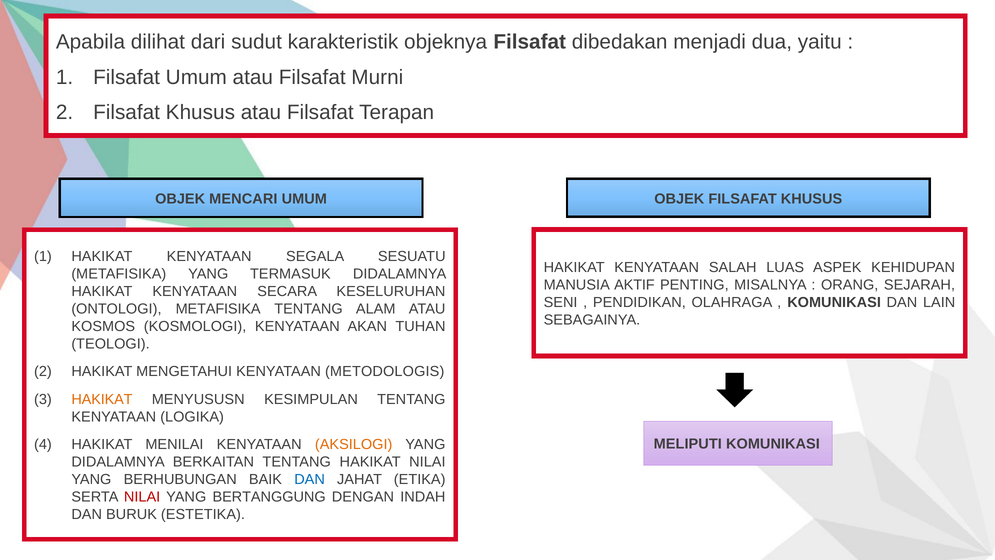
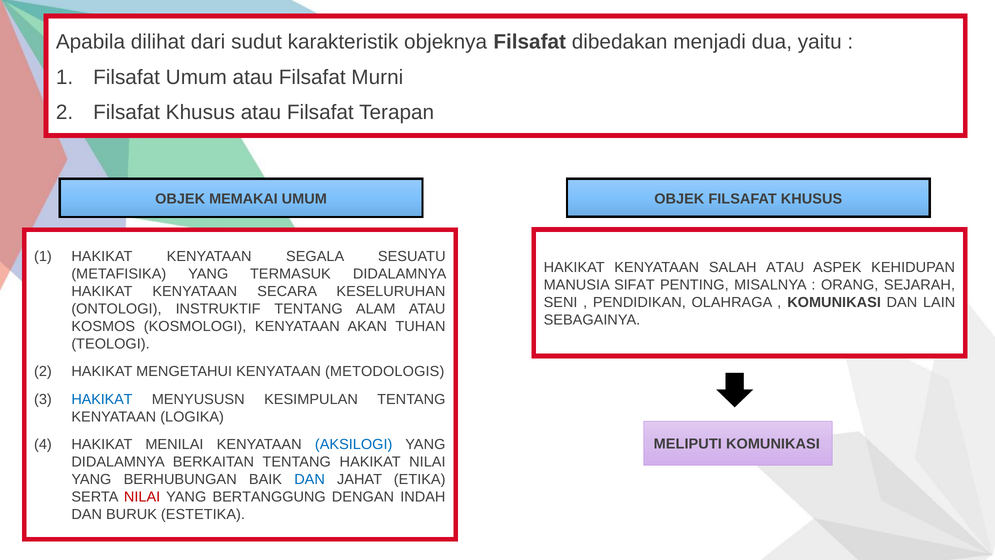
MENCARI: MENCARI -> MEMAKAI
SALAH LUAS: LUAS -> ATAU
AKTIF: AKTIF -> SIFAT
ONTOLOGI METAFISIKA: METAFISIKA -> INSTRUKTIF
HAKIKAT at (102, 399) colour: orange -> blue
AKSILOGI colour: orange -> blue
